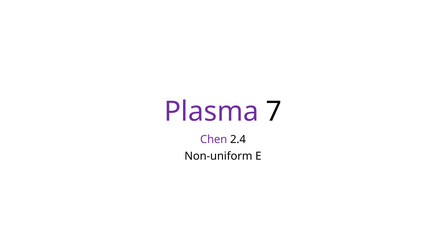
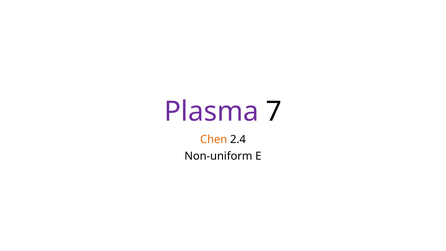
Chen colour: purple -> orange
